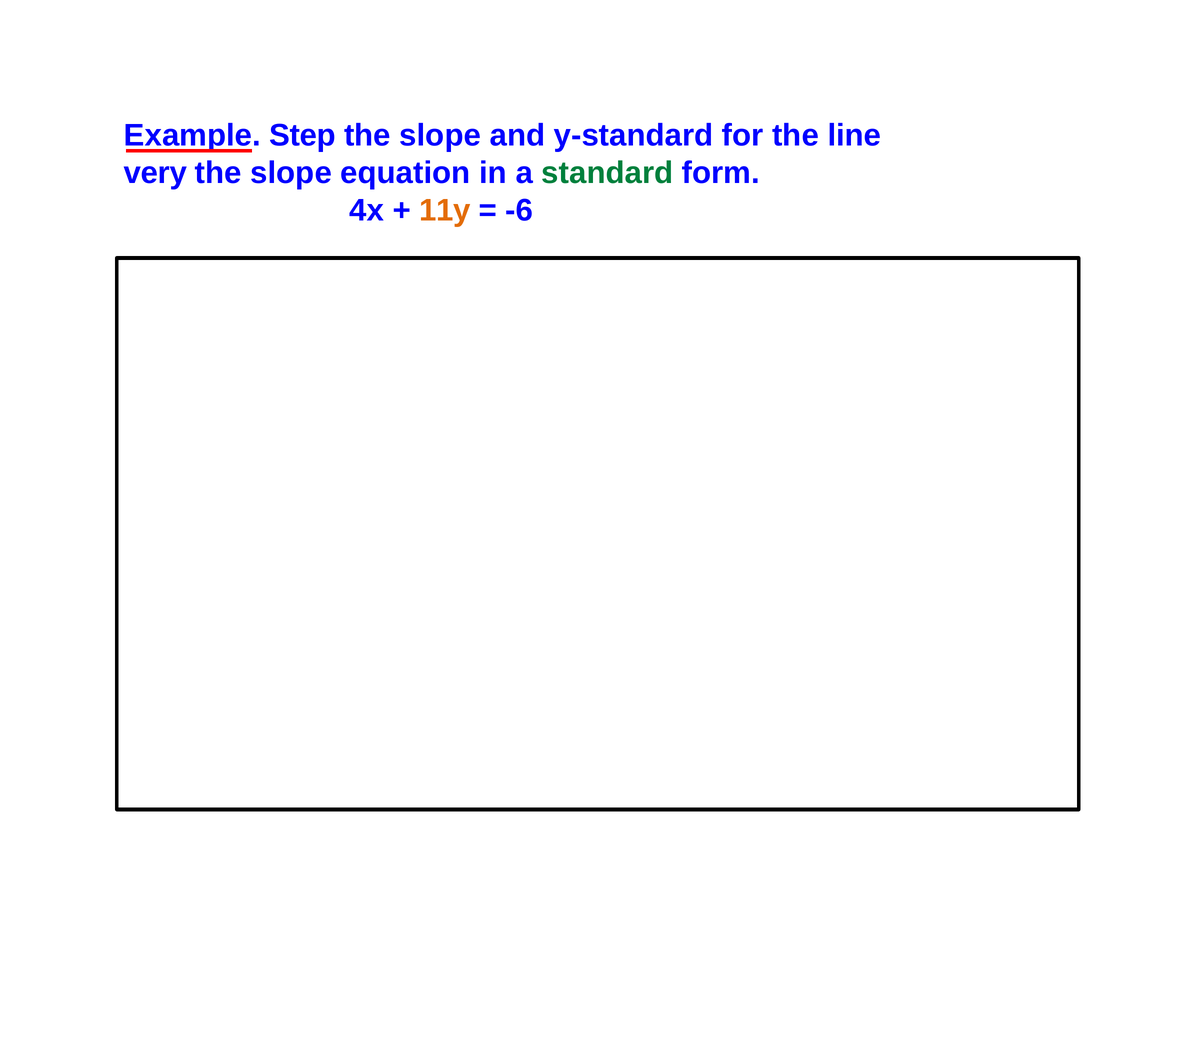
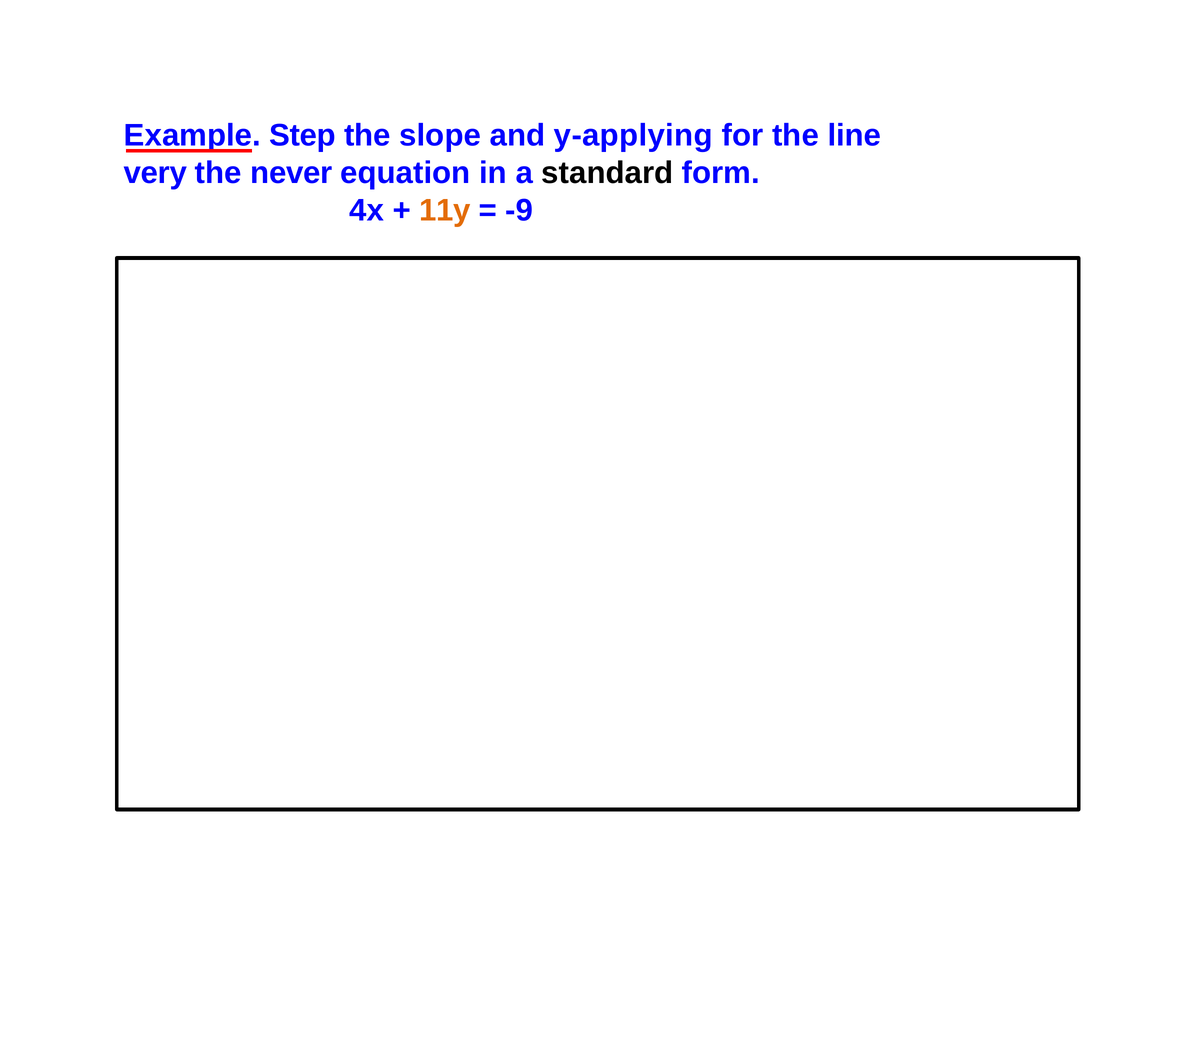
y-standard: y-standard -> y-applying
slope at (291, 173): slope -> never
standard colour: green -> black
-6: -6 -> -9
